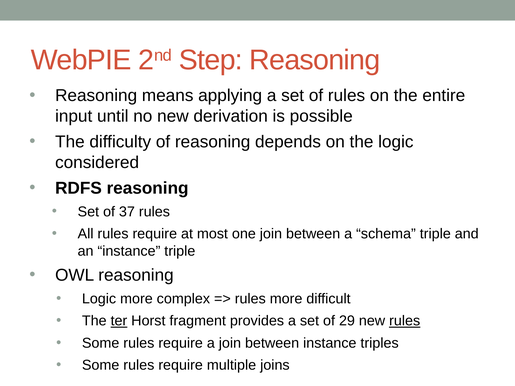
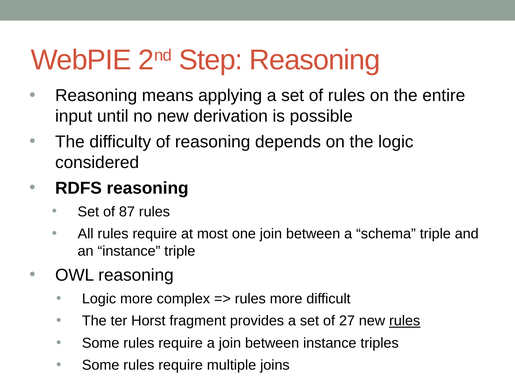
37: 37 -> 87
ter underline: present -> none
29: 29 -> 27
